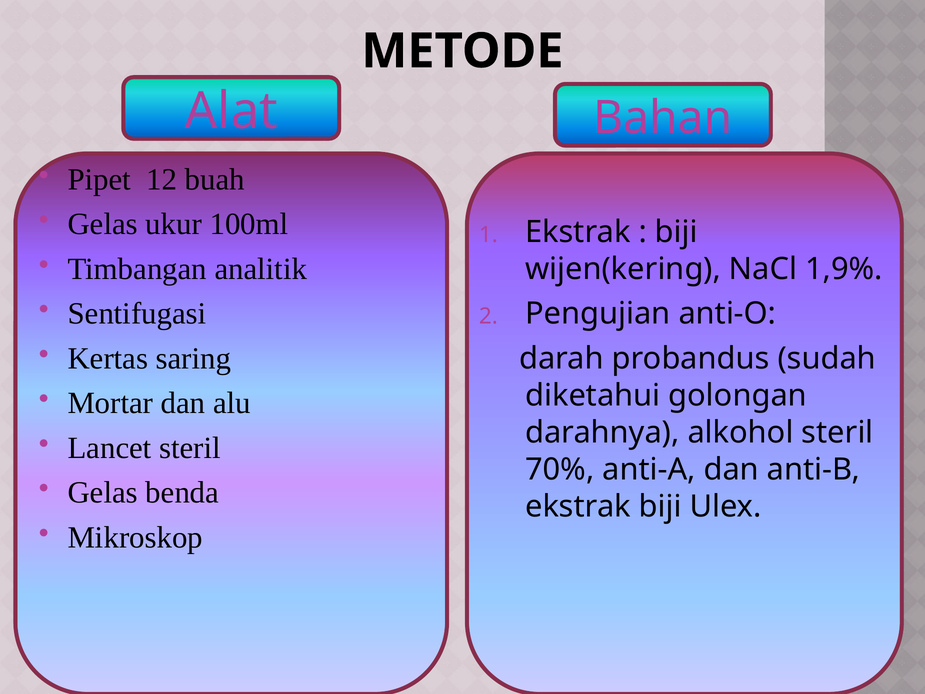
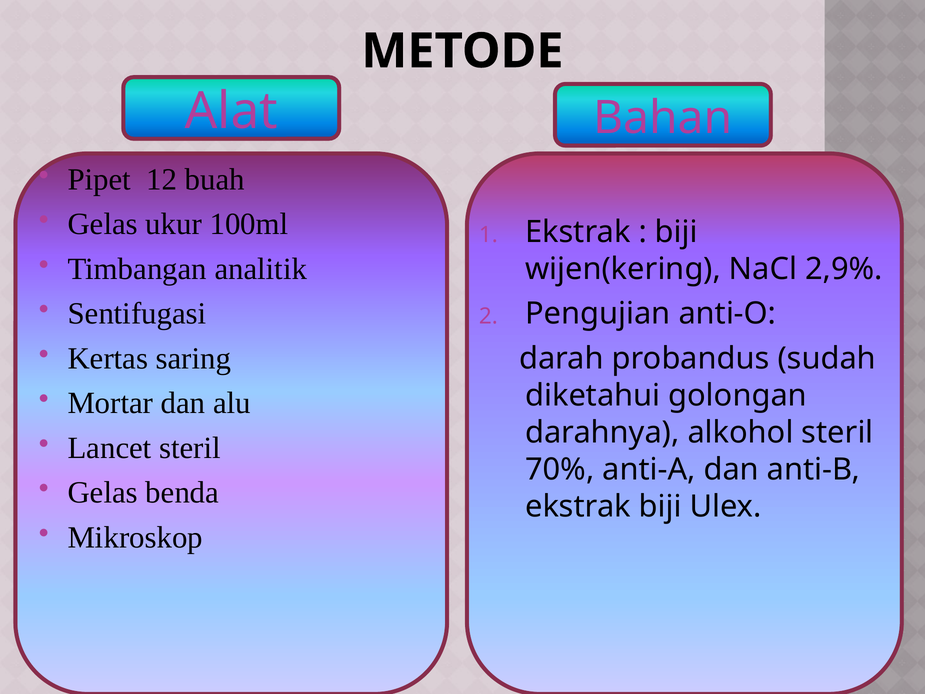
1,9%: 1,9% -> 2,9%
